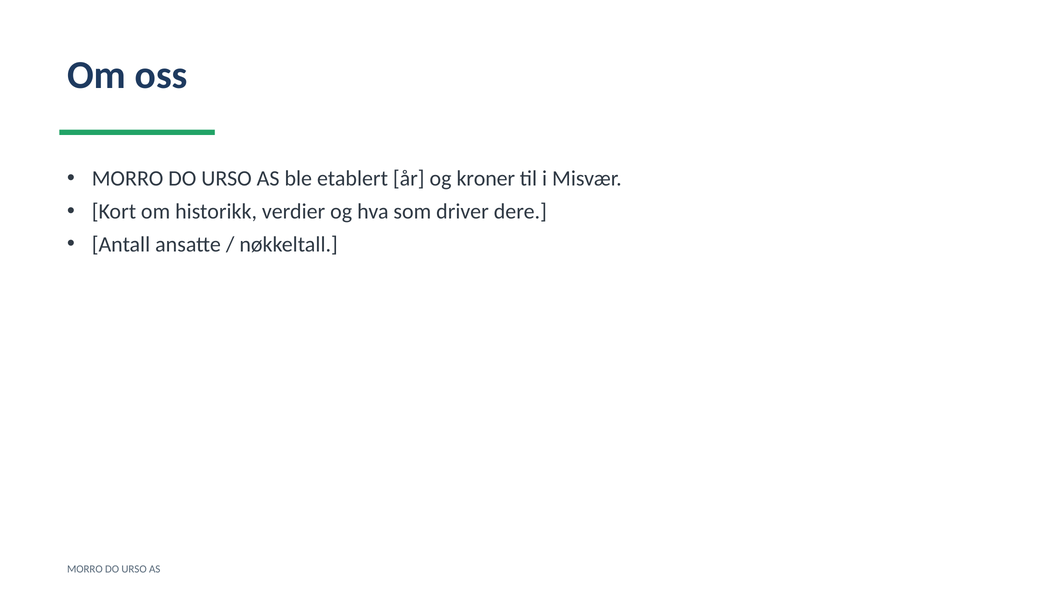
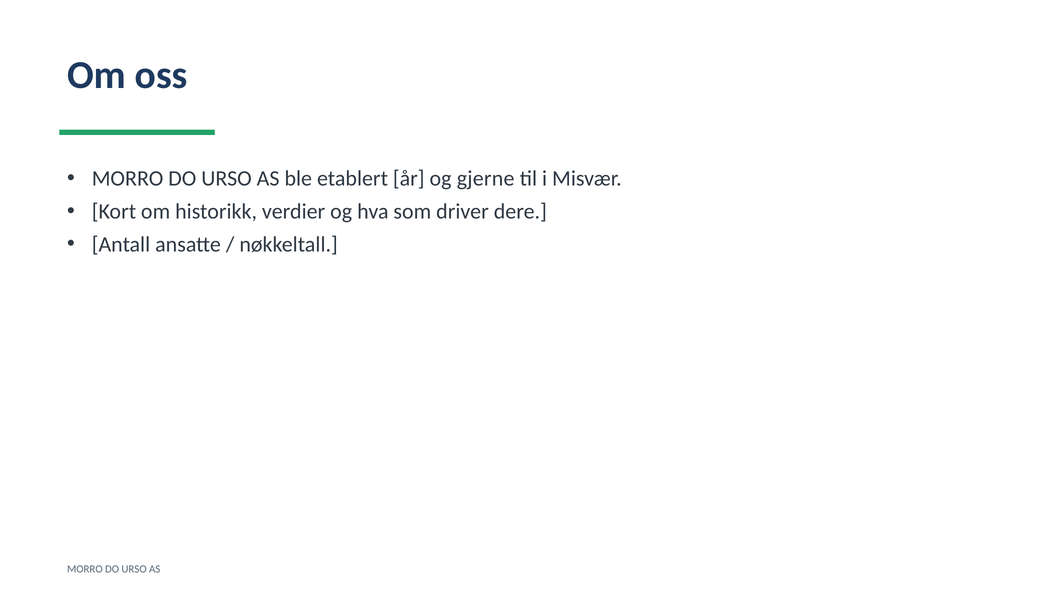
kroner: kroner -> gjerne
